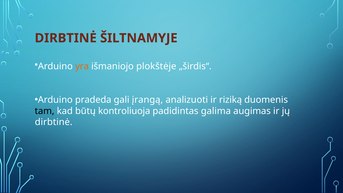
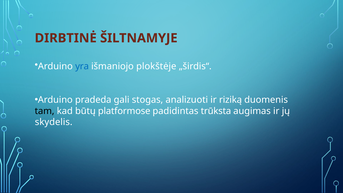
yra colour: orange -> blue
įrangą: įrangą -> stogas
kontroliuoja: kontroliuoja -> platformose
galima: galima -> trūksta
dirbtinė at (54, 122): dirbtinė -> skydelis
